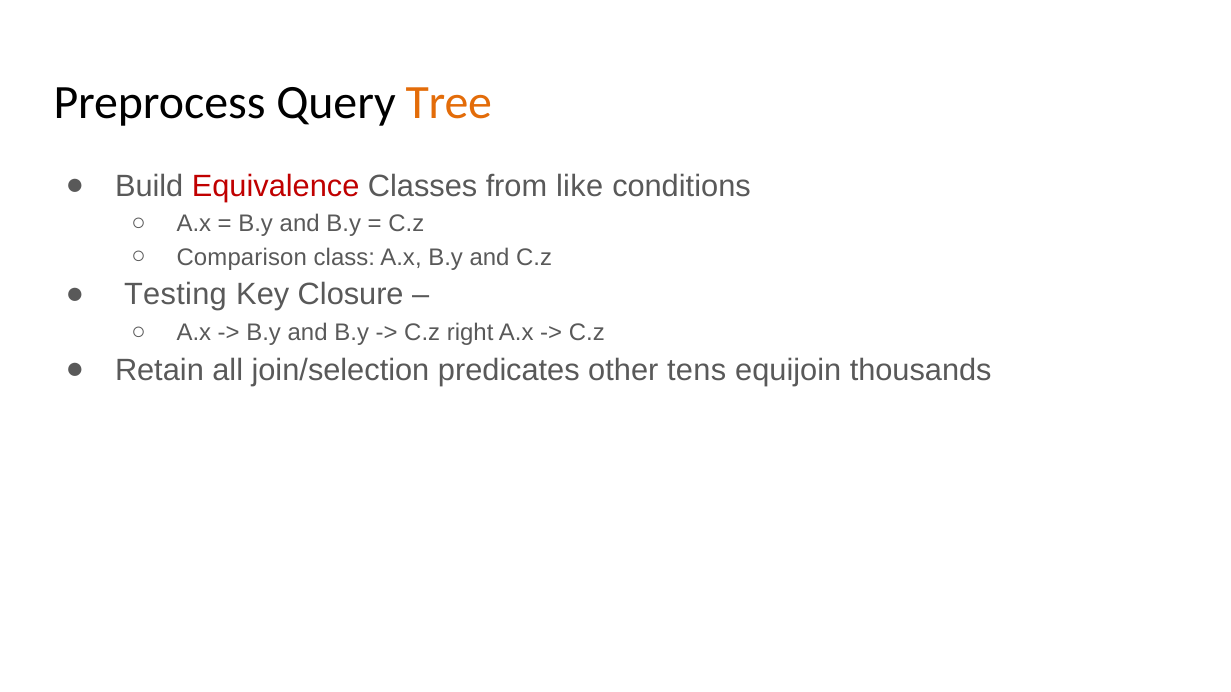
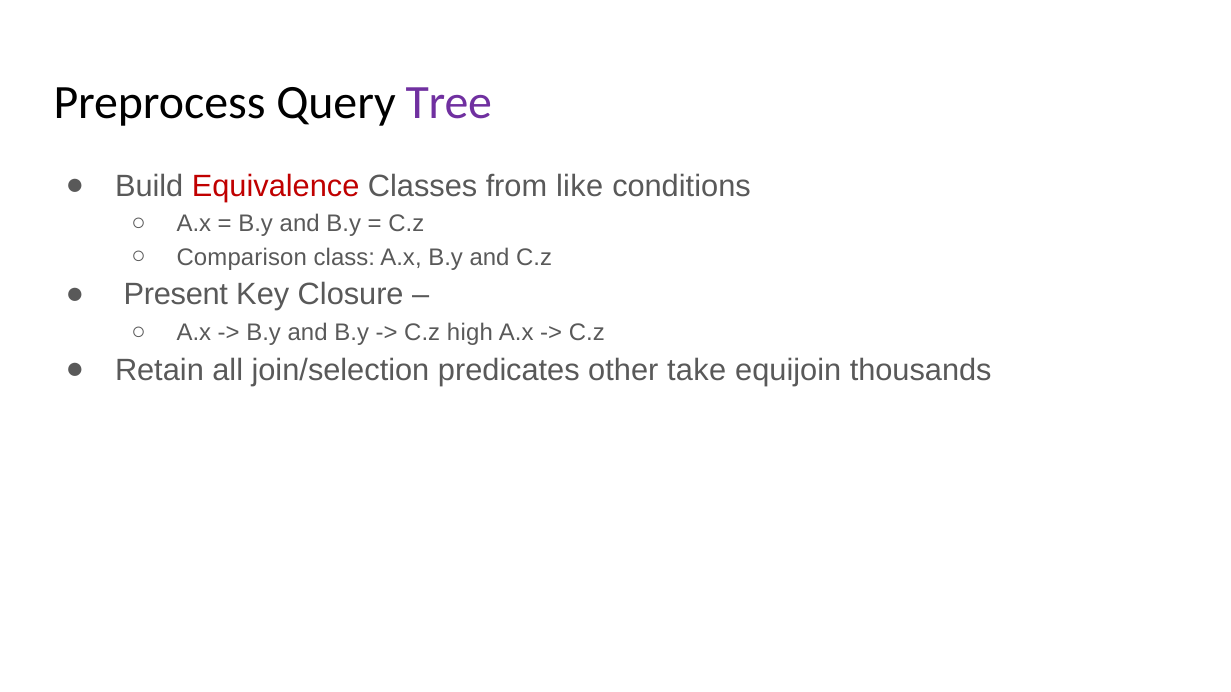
Tree colour: orange -> purple
Testing: Testing -> Present
right: right -> high
tens: tens -> take
